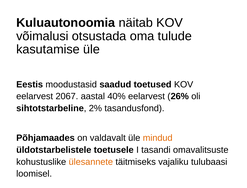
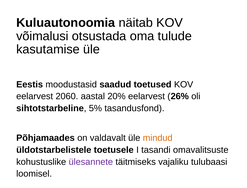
2067: 2067 -> 2060
40%: 40% -> 20%
2%: 2% -> 5%
ülesannete colour: orange -> purple
